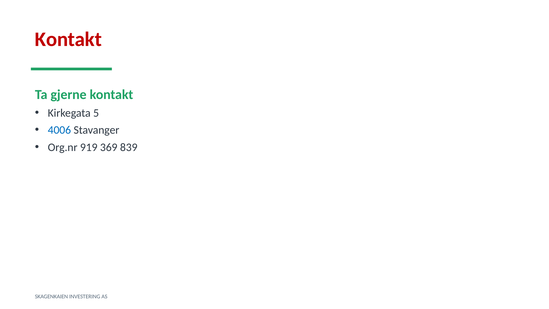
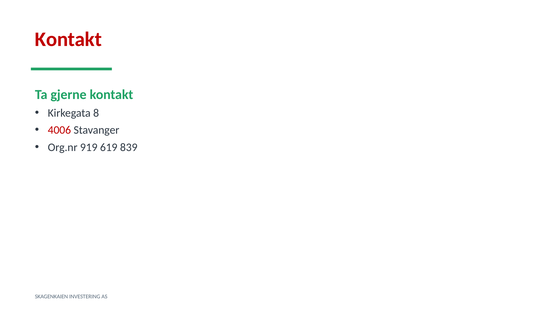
5: 5 -> 8
4006 colour: blue -> red
369: 369 -> 619
